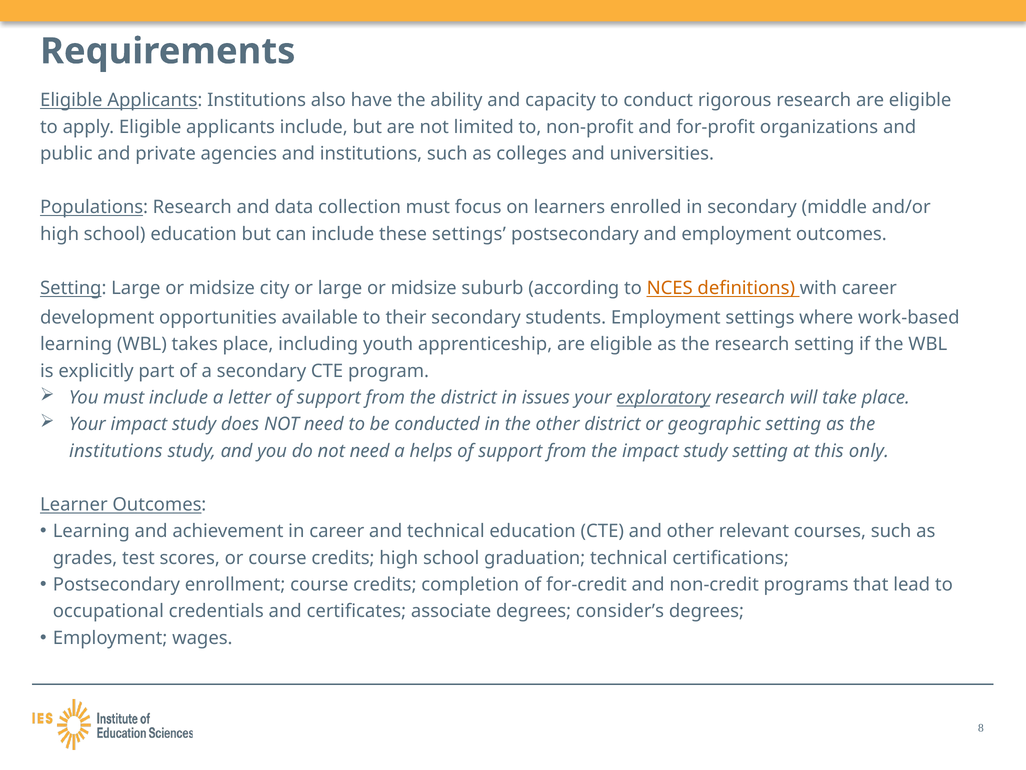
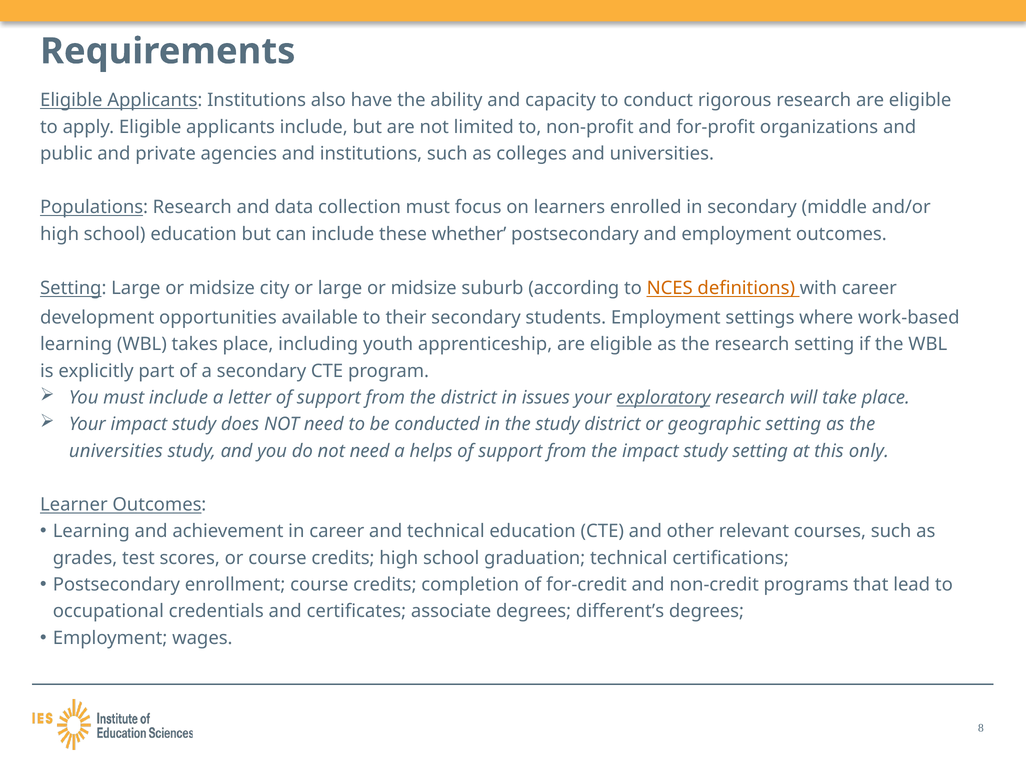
these settings: settings -> whether
the other: other -> study
institutions at (116, 451): institutions -> universities
consider’s: consider’s -> different’s
